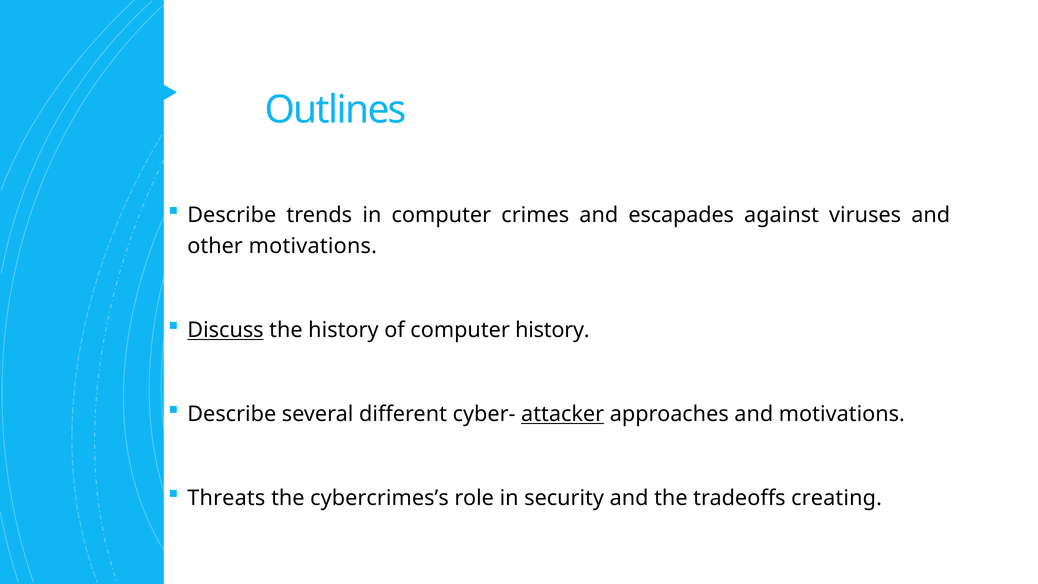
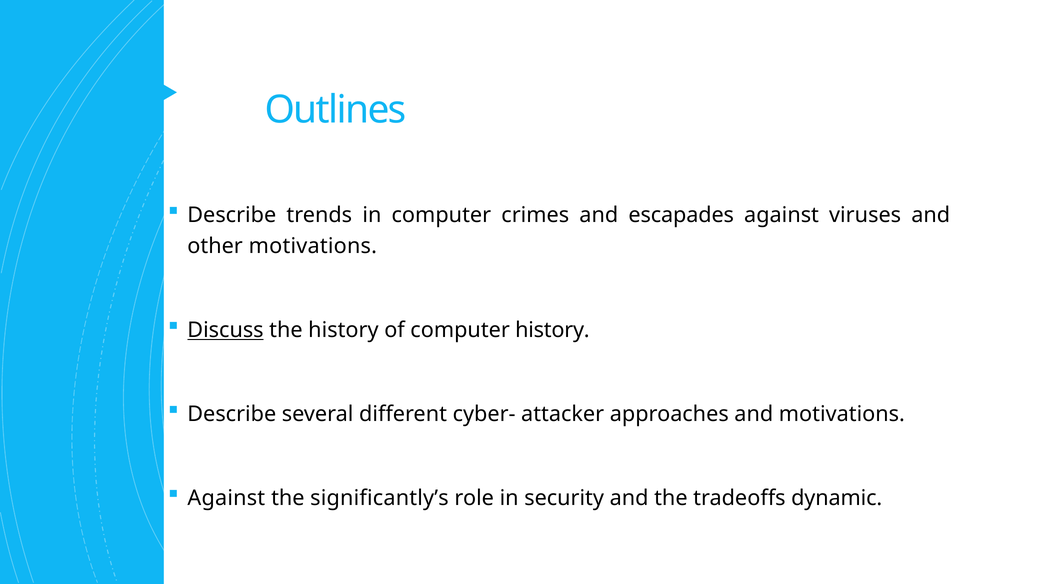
attacker underline: present -> none
Threats at (226, 498): Threats -> Against
cybercrimes’s: cybercrimes’s -> significantly’s
creating: creating -> dynamic
